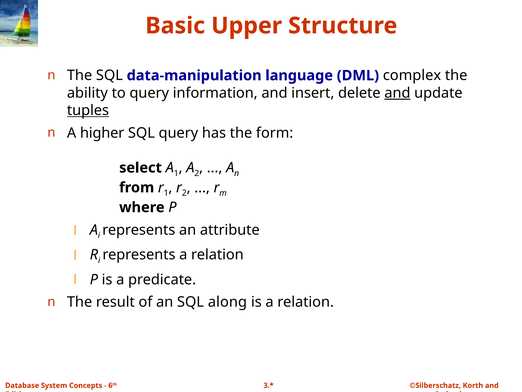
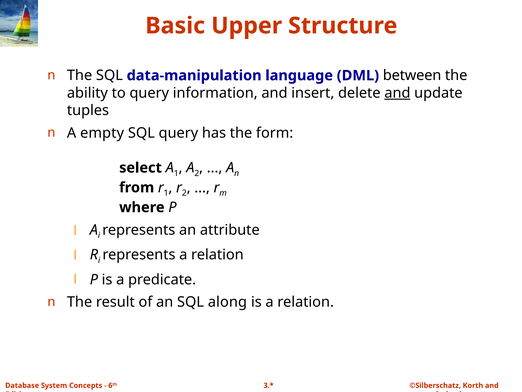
complex: complex -> between
tuples underline: present -> none
higher: higher -> empty
